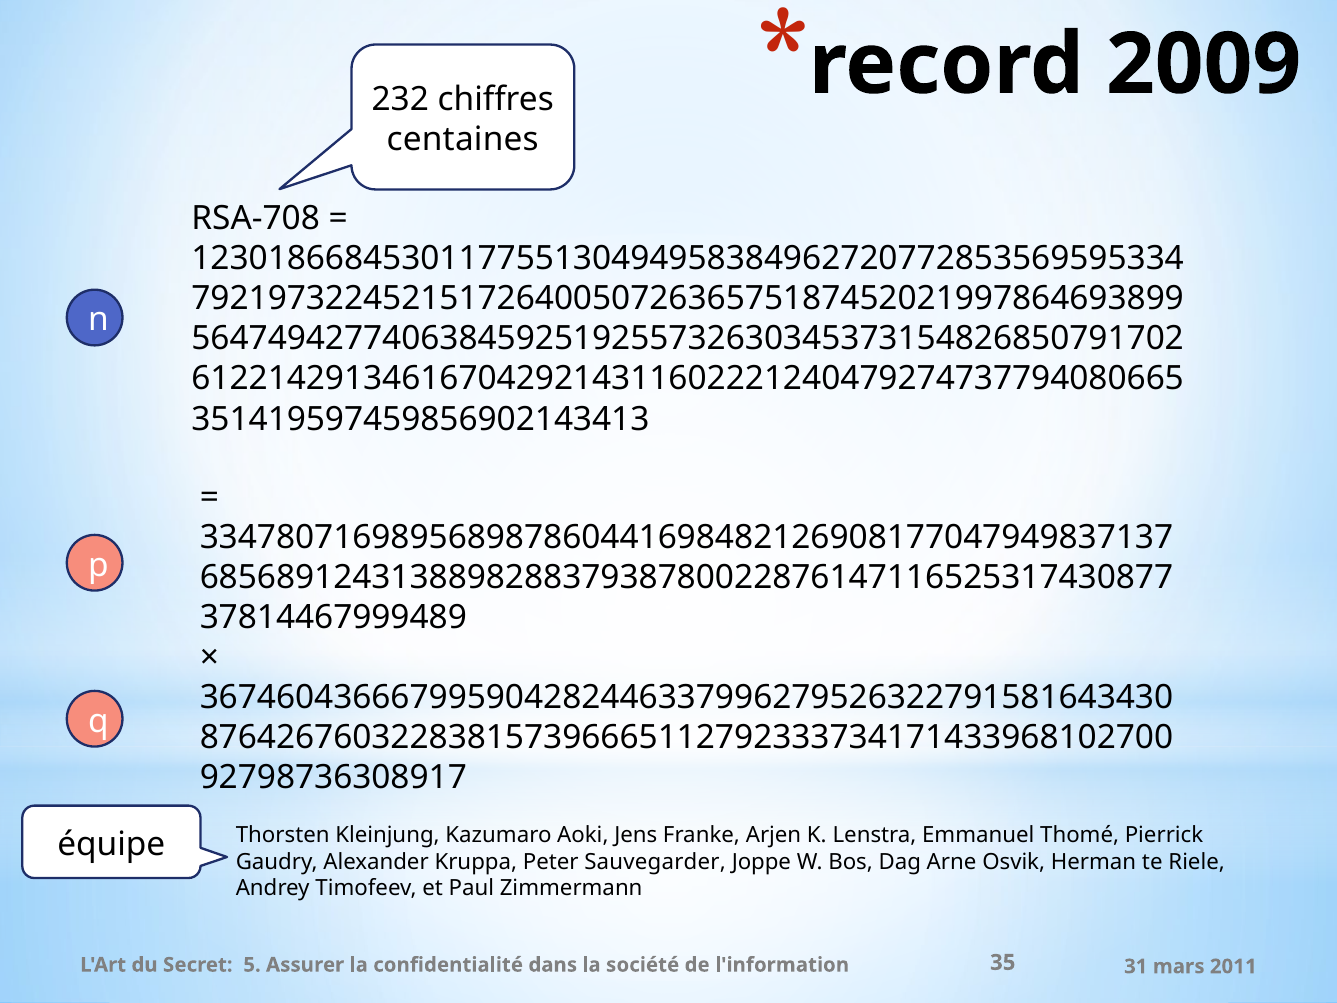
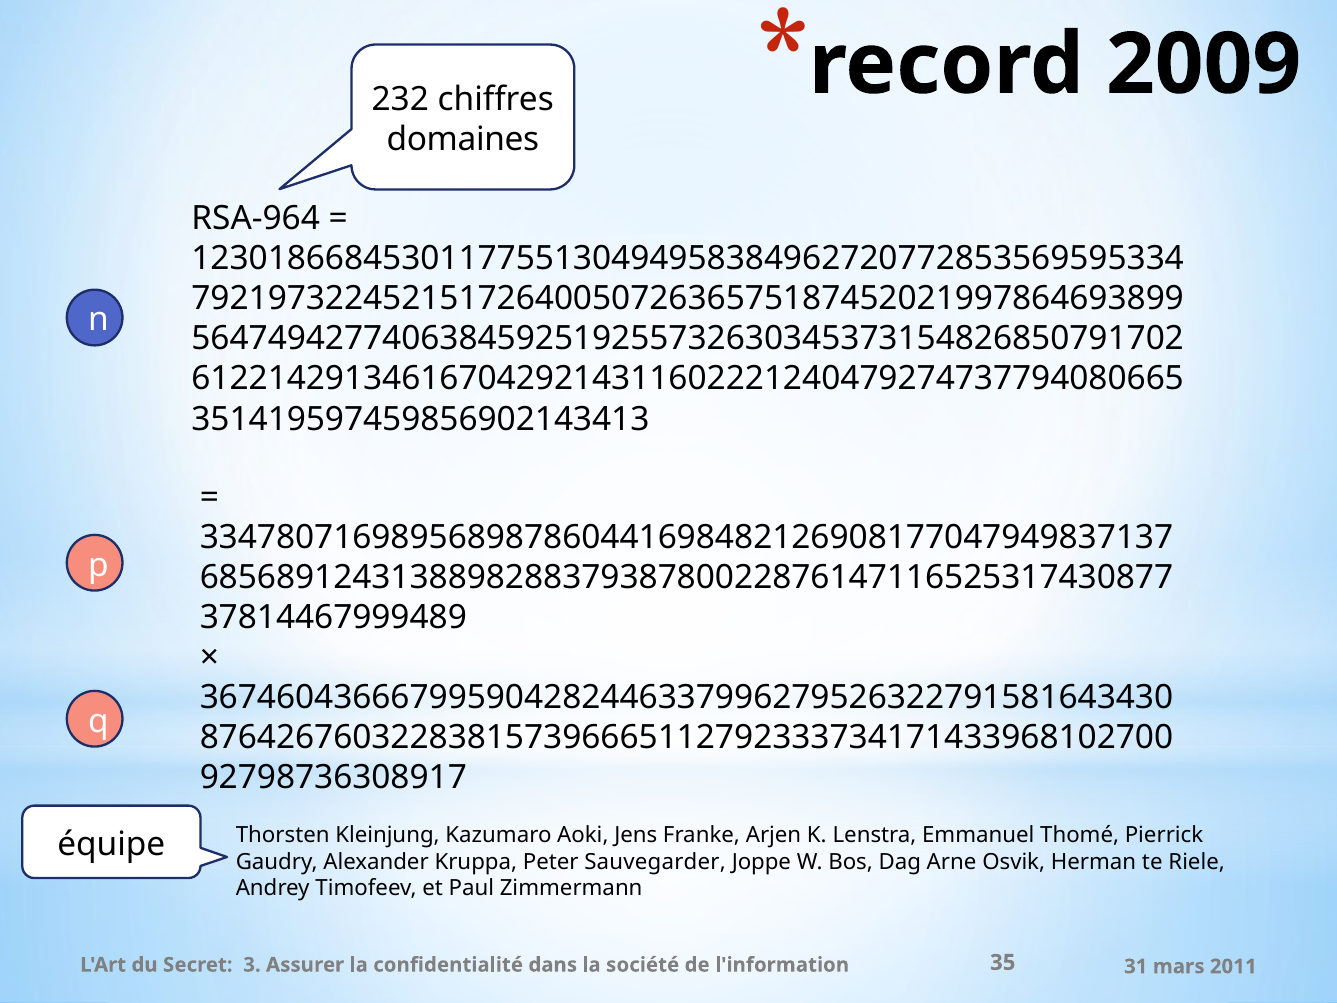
centaines: centaines -> domaines
RSA-708: RSA-708 -> RSA-964
5: 5 -> 3
